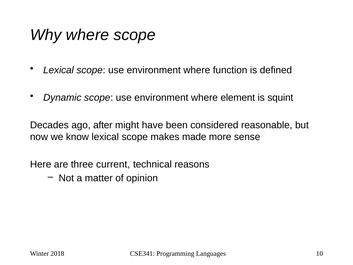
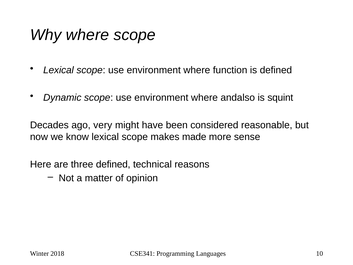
element: element -> andalso
after: after -> very
three current: current -> defined
